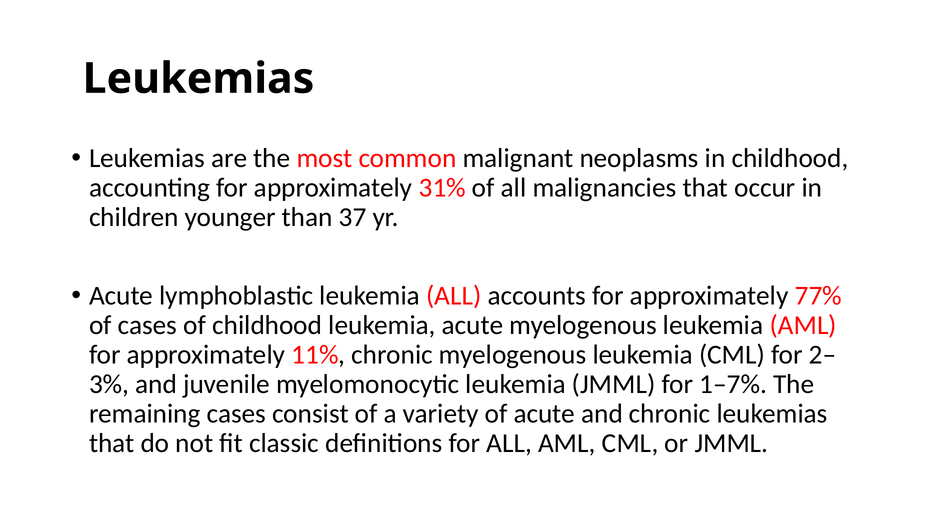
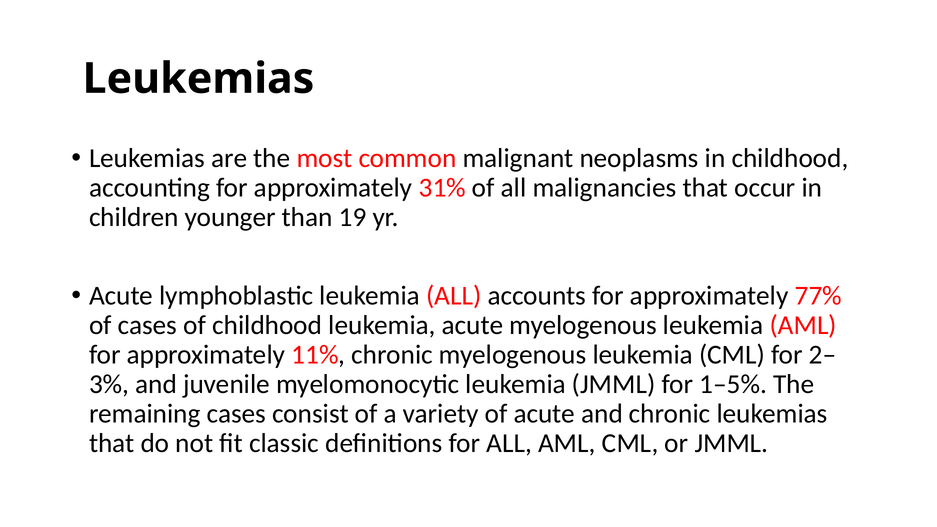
37: 37 -> 19
1–7%: 1–7% -> 1–5%
